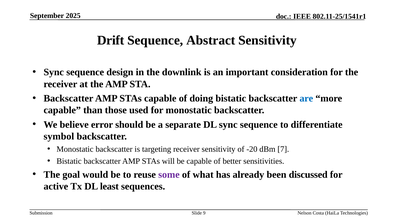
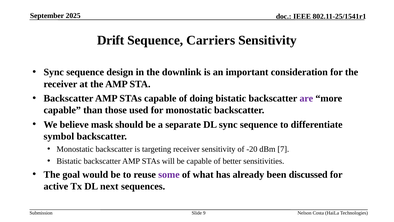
Abstract: Abstract -> Carriers
are colour: blue -> purple
error: error -> mask
least: least -> next
